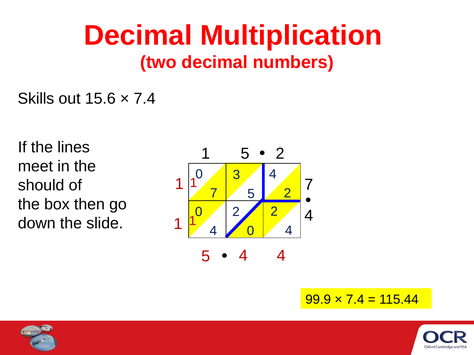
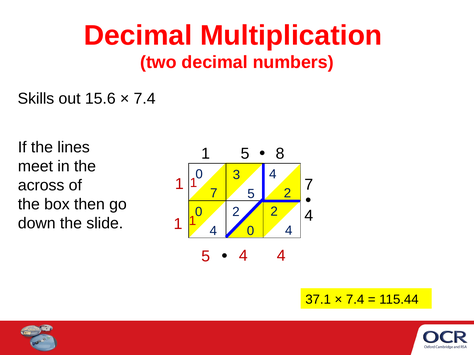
5 2: 2 -> 8
should: should -> across
99.9: 99.9 -> 37.1
